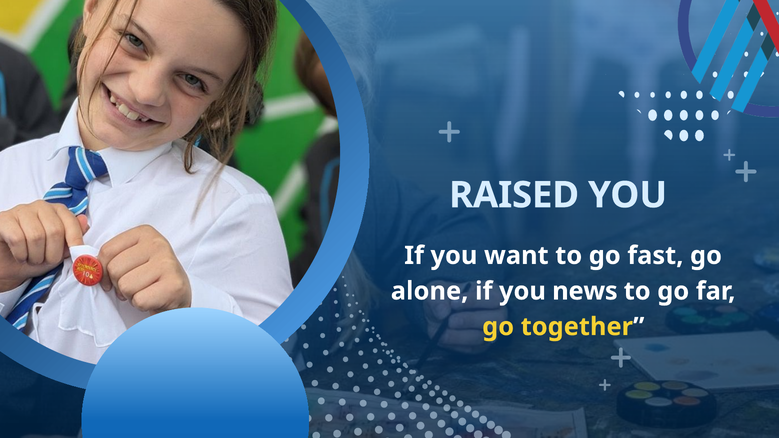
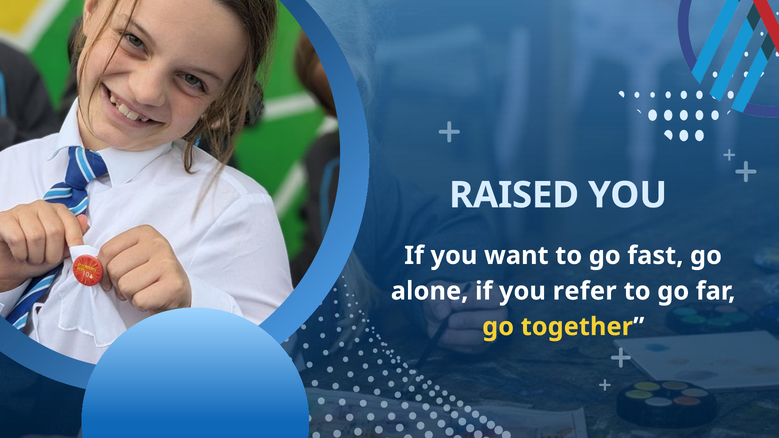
news: news -> refer
